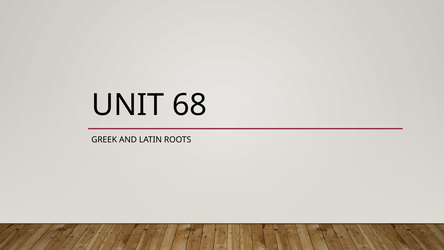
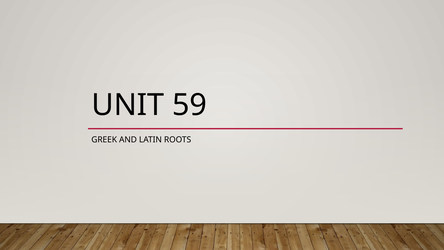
68: 68 -> 59
